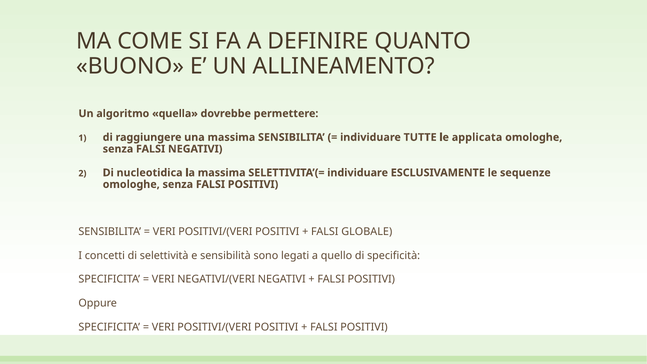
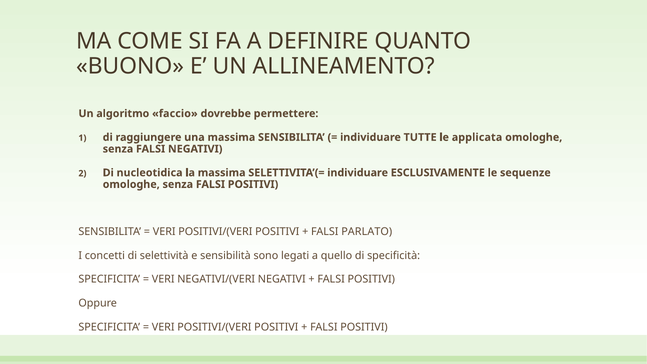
quella: quella -> faccio
GLOBALE: GLOBALE -> PARLATO
